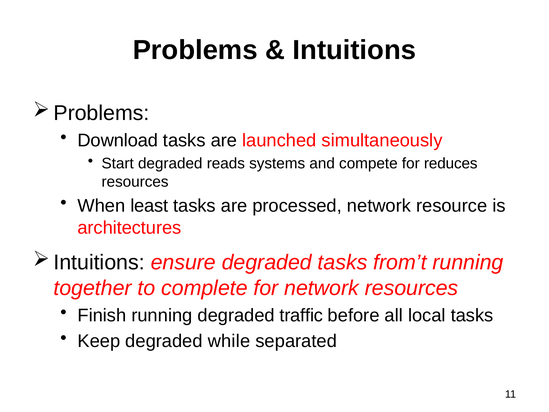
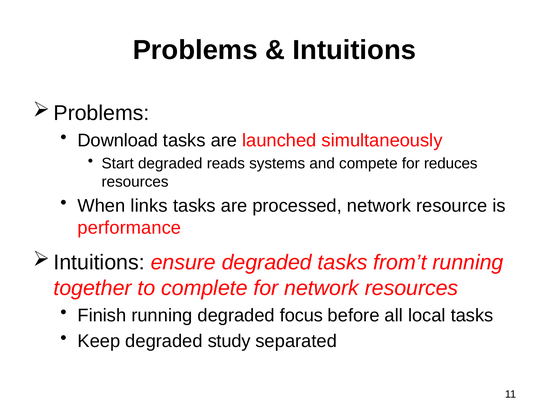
least: least -> links
architectures: architectures -> performance
traffic: traffic -> focus
while: while -> study
